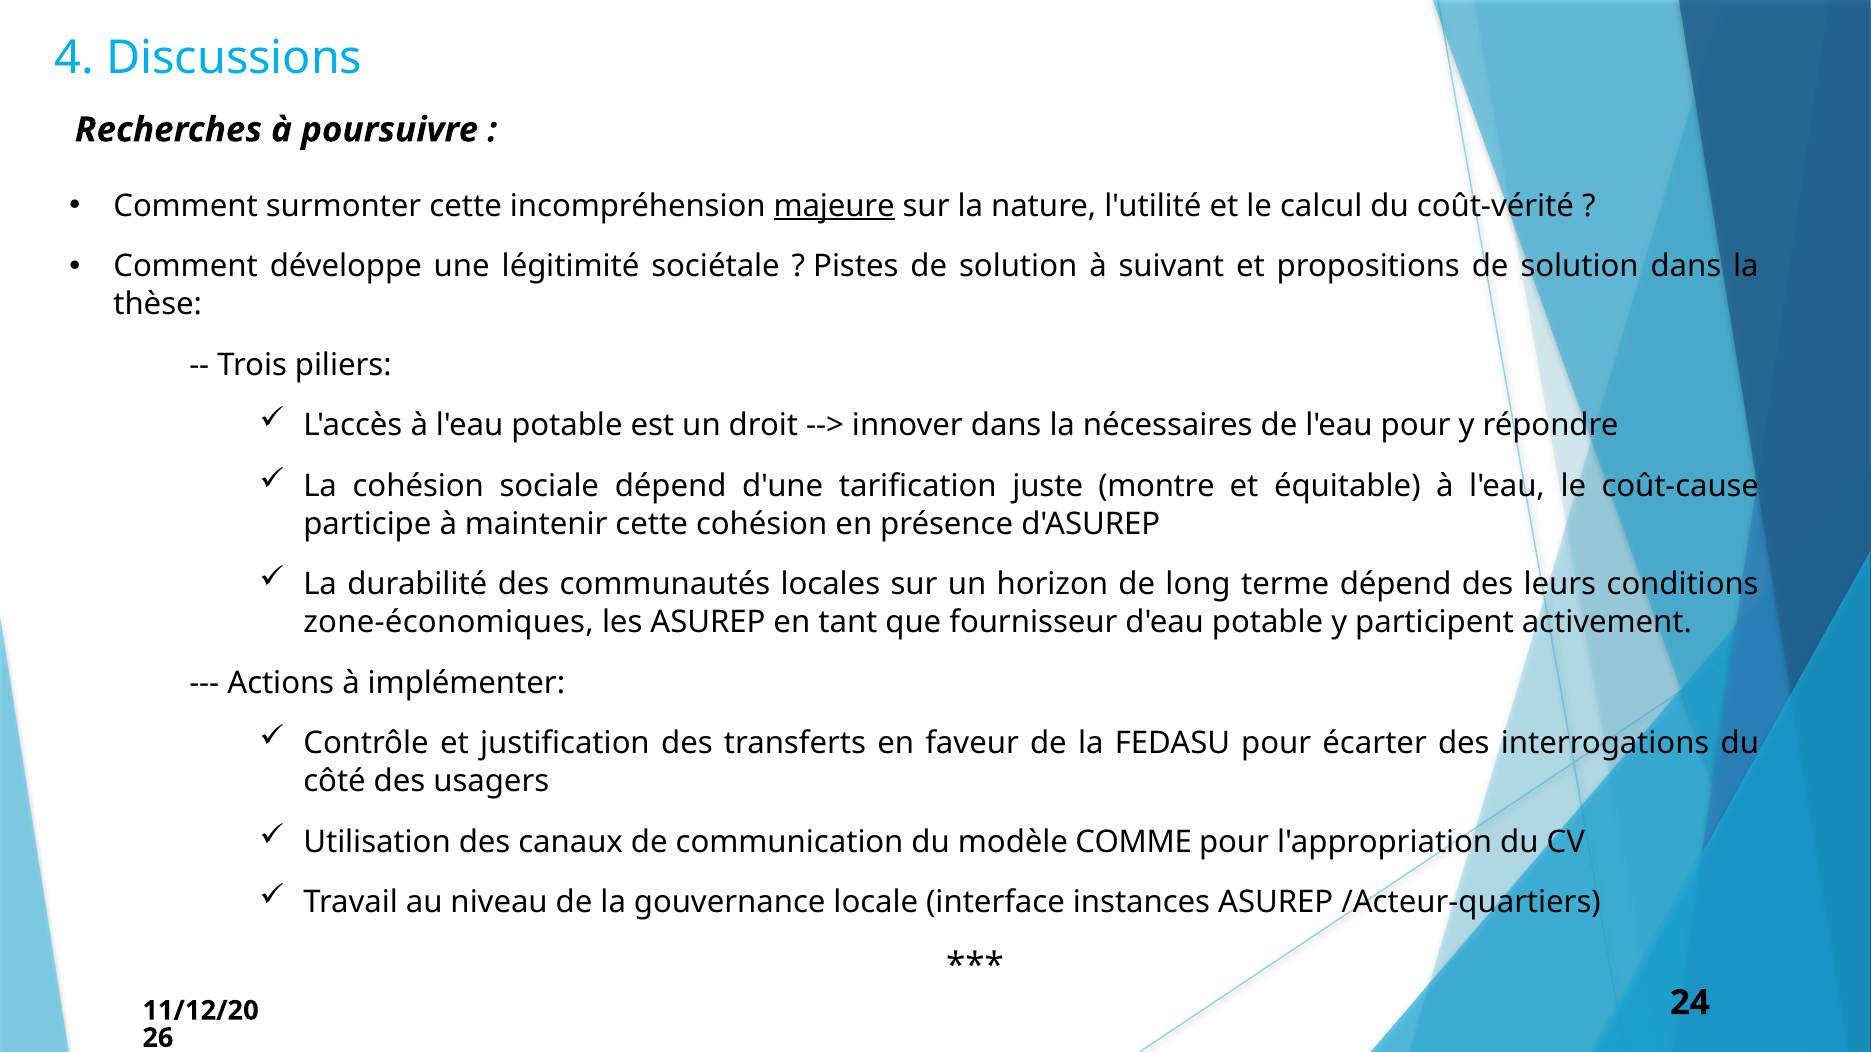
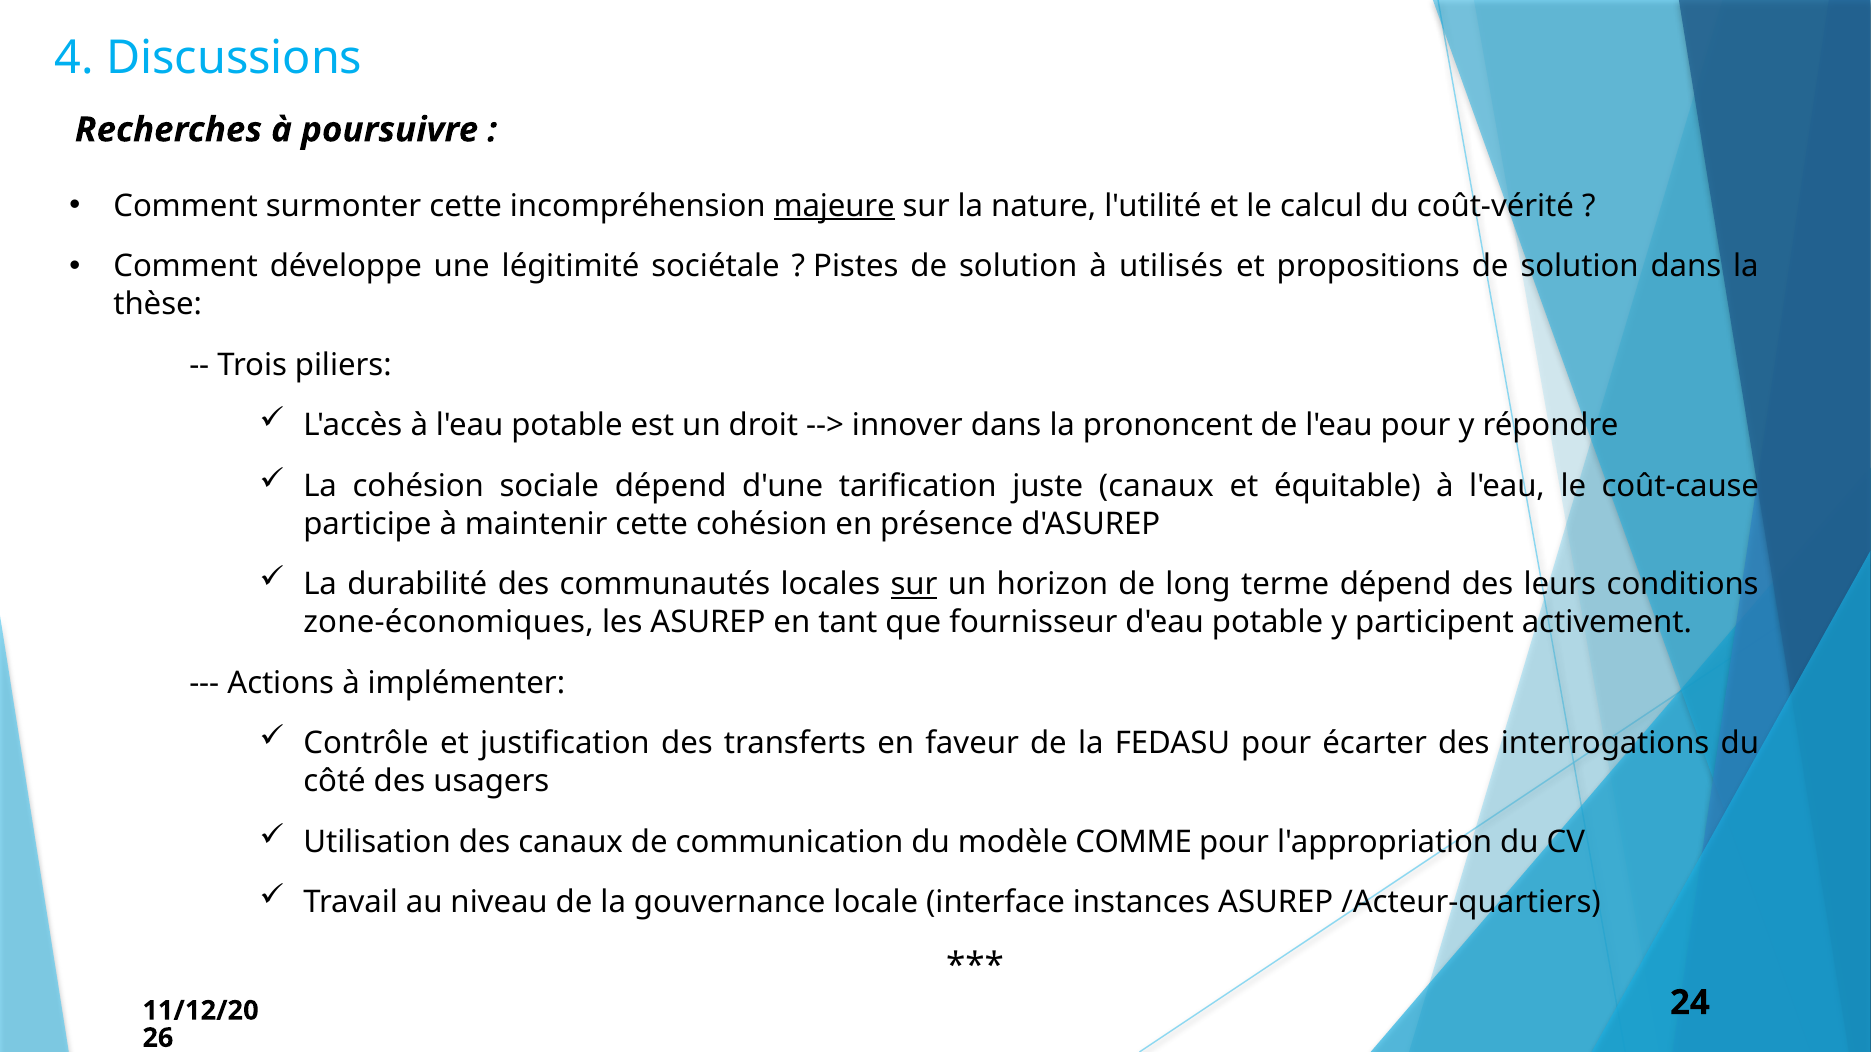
suivant: suivant -> utilisés
nécessaires: nécessaires -> prononcent
juste montre: montre -> canaux
sur at (914, 585) underline: none -> present
